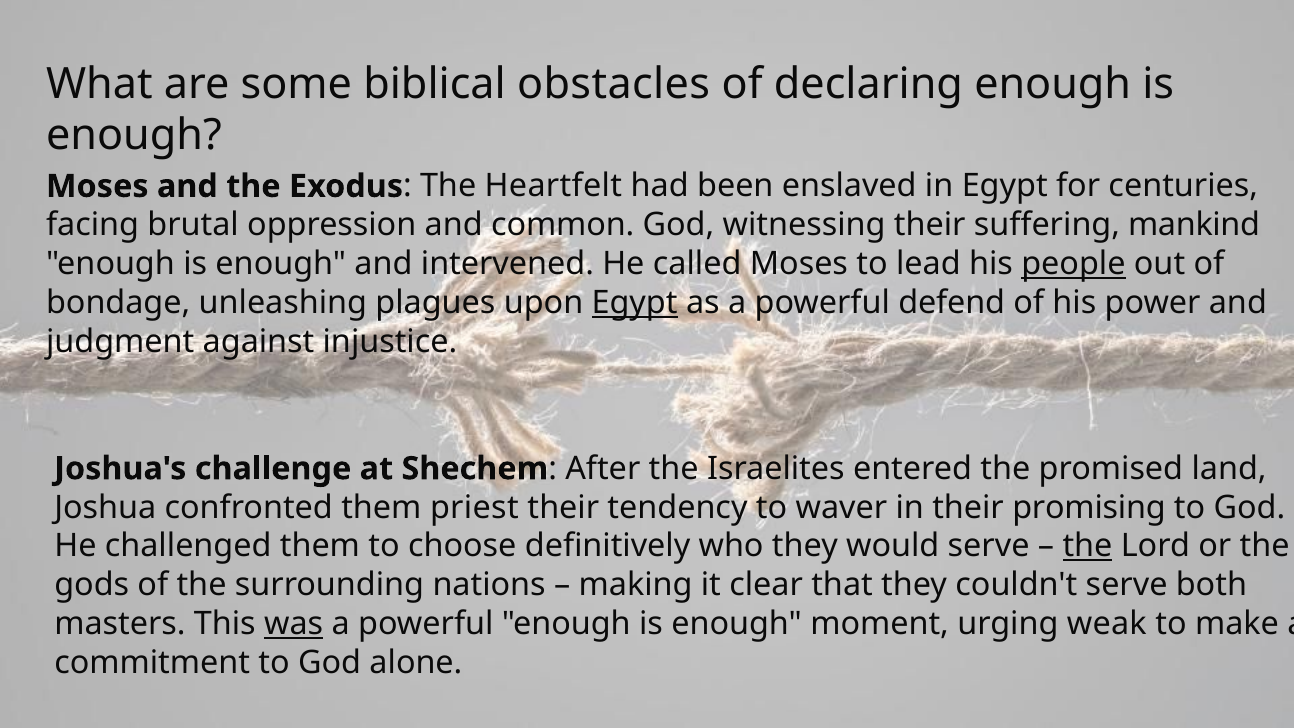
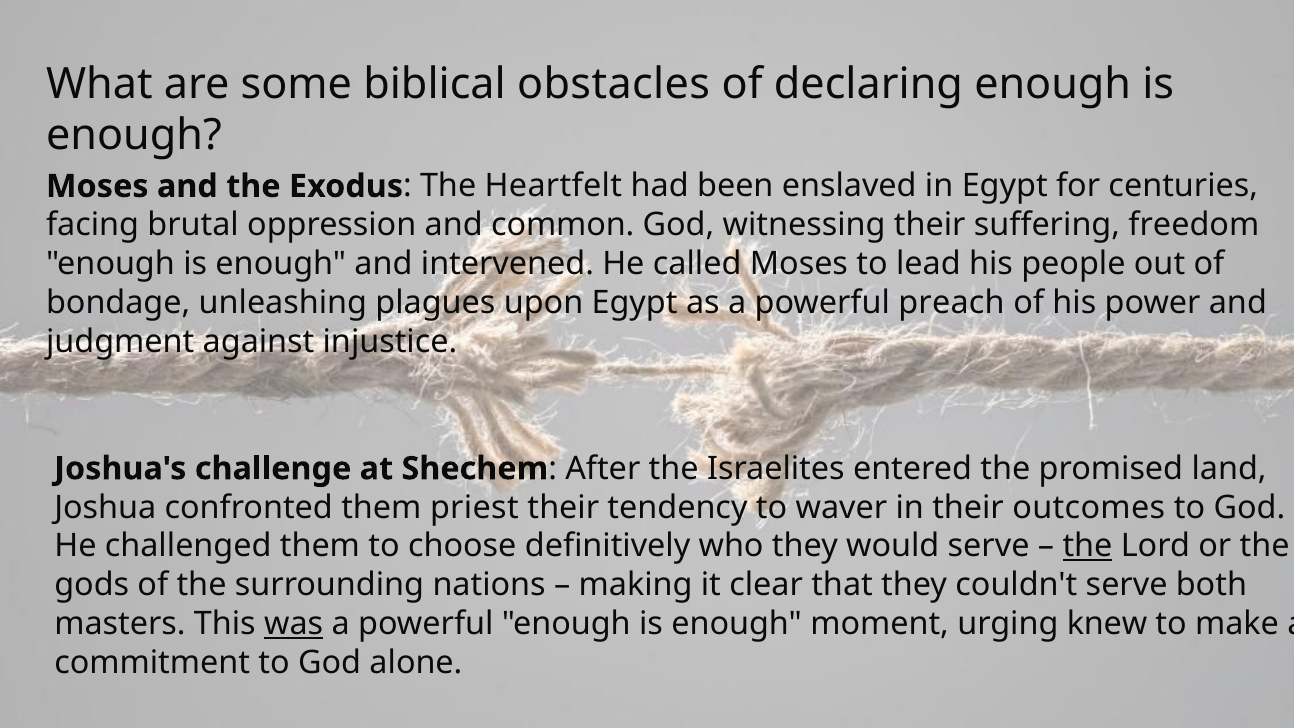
mankind: mankind -> freedom
people underline: present -> none
Egypt at (635, 303) underline: present -> none
defend: defend -> preach
promising: promising -> outcomes
weak: weak -> knew
